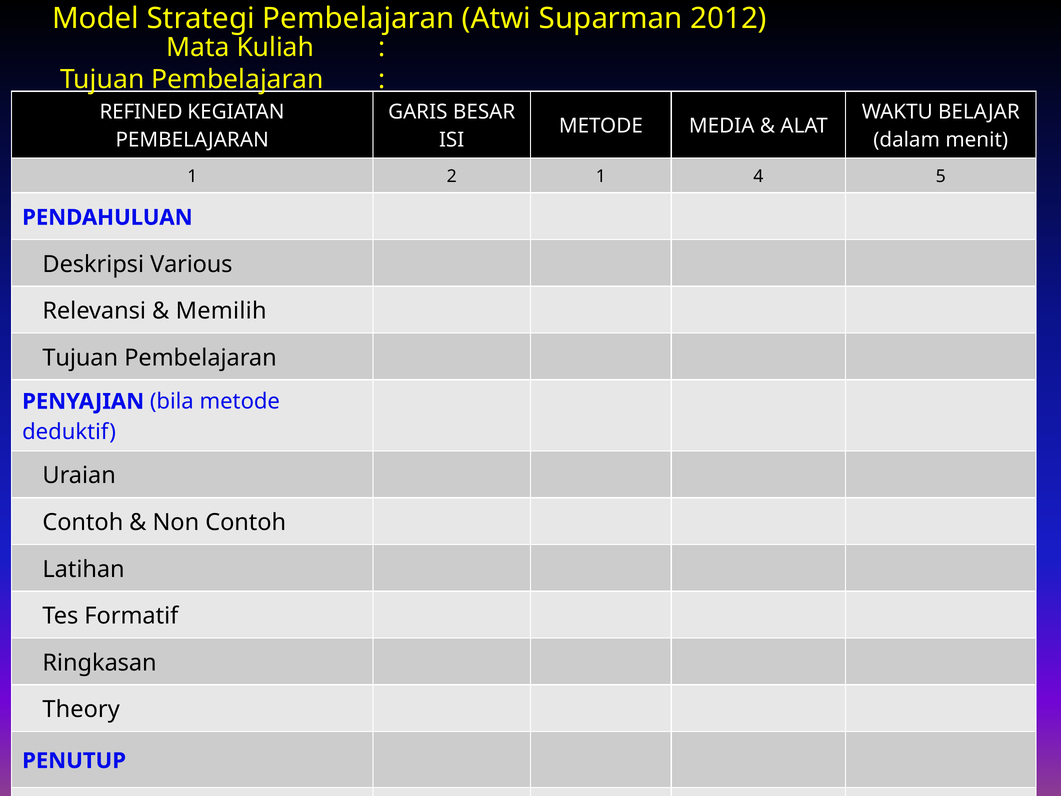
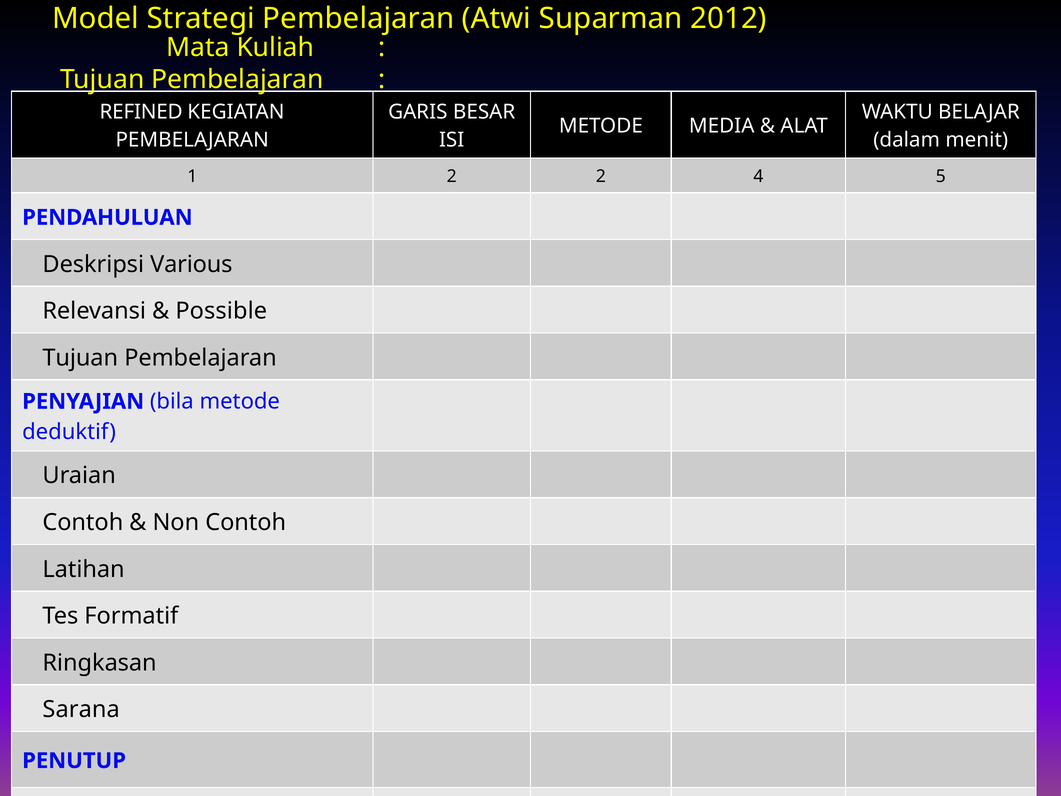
2 1: 1 -> 2
Memilih: Memilih -> Possible
Theory: Theory -> Sarana
